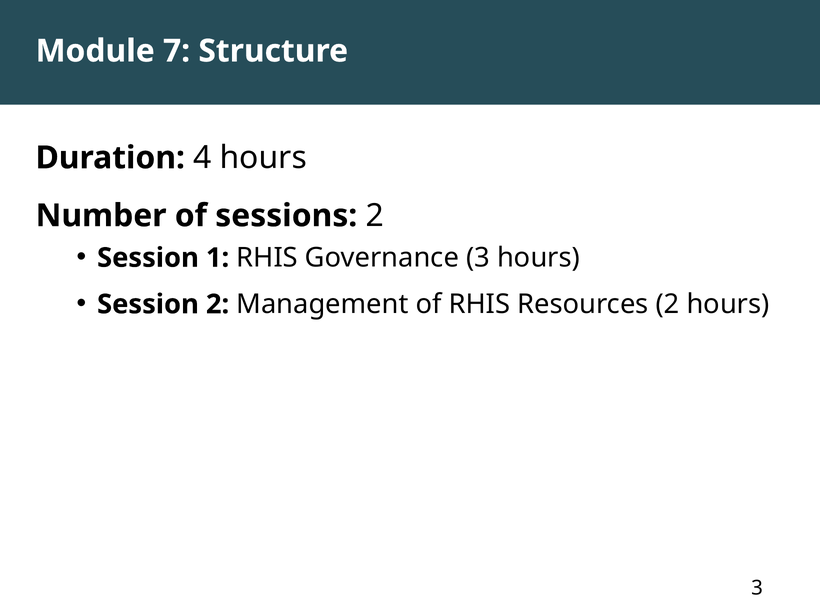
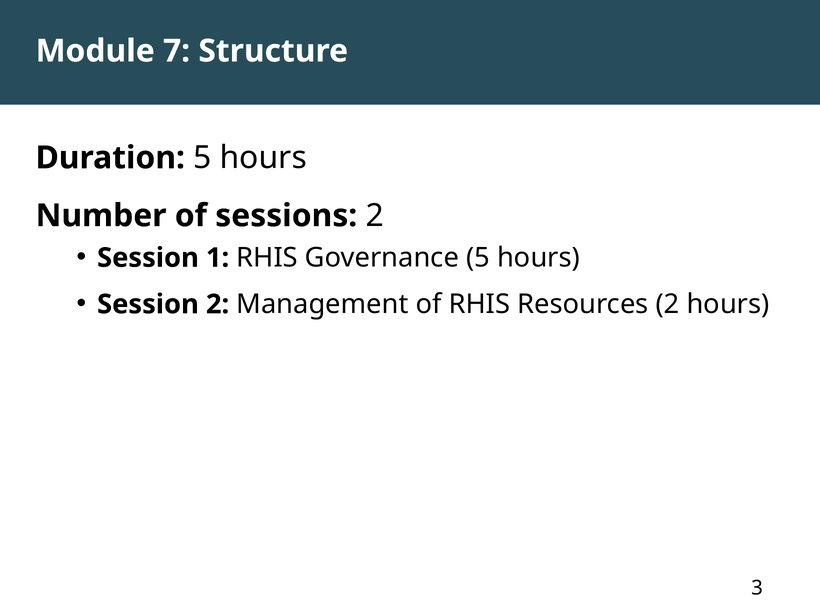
Duration 4: 4 -> 5
Governance 3: 3 -> 5
